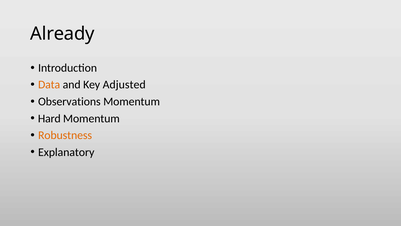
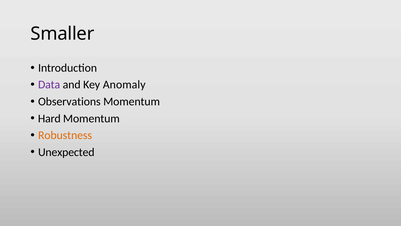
Already: Already -> Smaller
Data colour: orange -> purple
Adjusted: Adjusted -> Anomaly
Explanatory: Explanatory -> Unexpected
